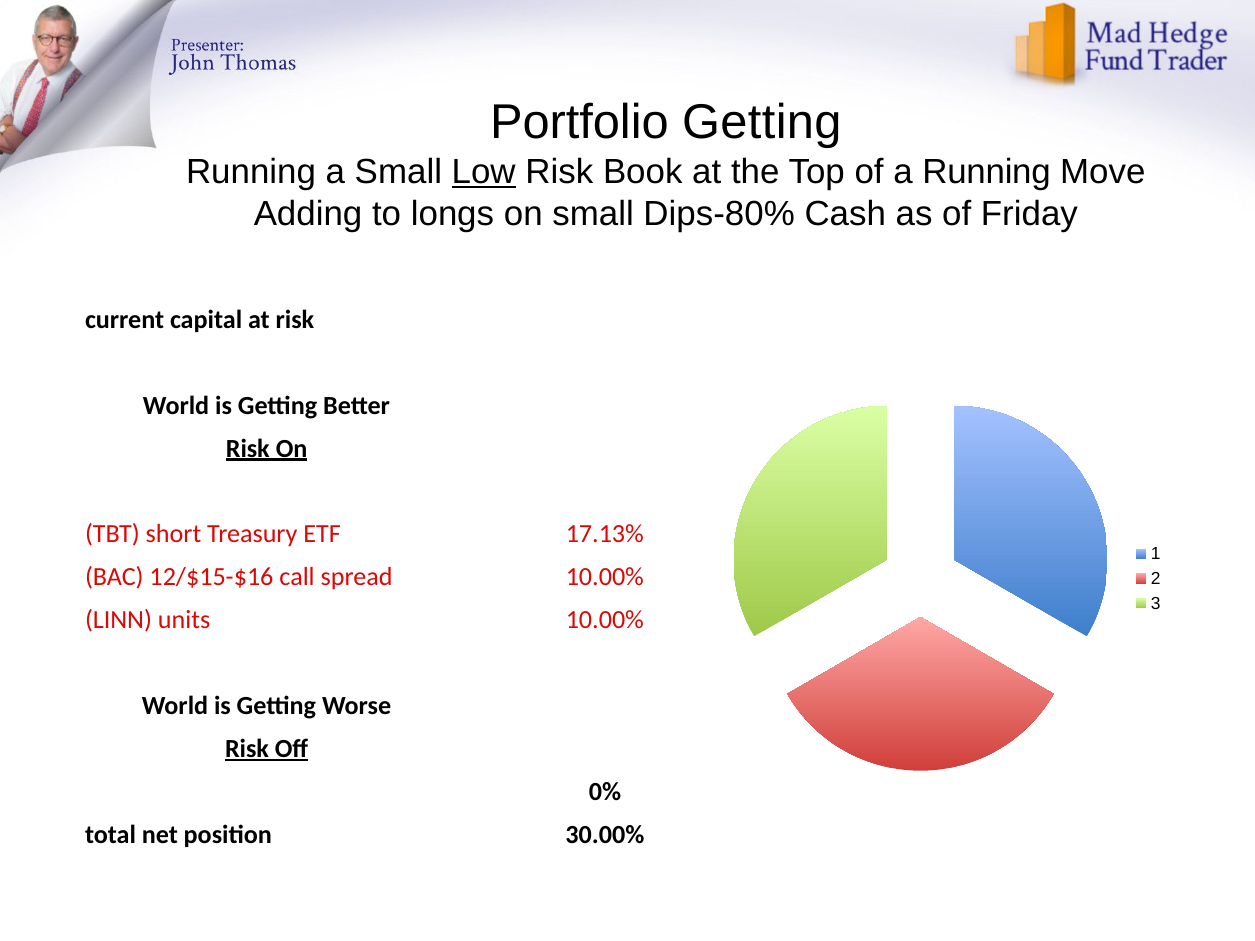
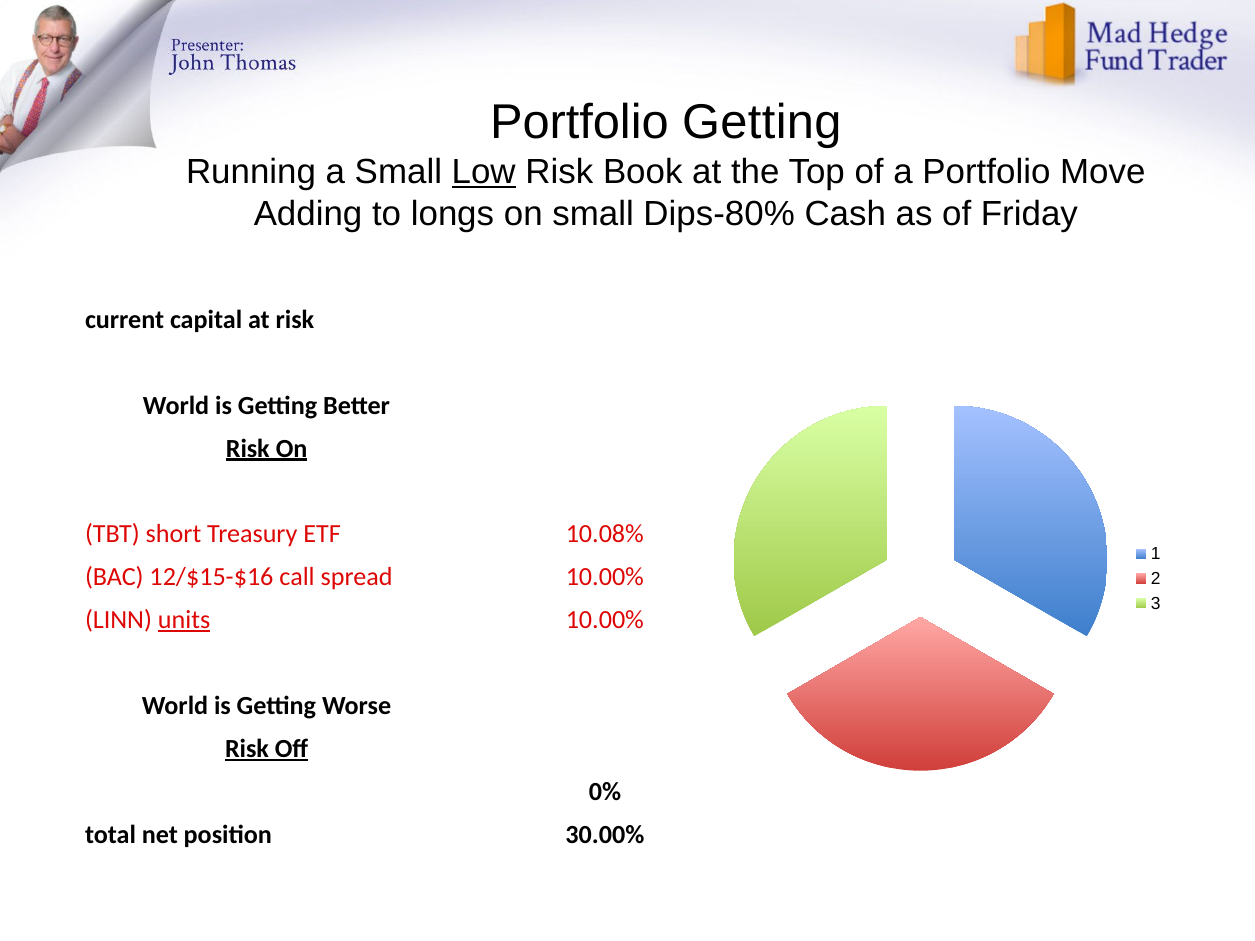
a Running: Running -> Portfolio
17.13%: 17.13% -> 10.08%
units underline: none -> present
